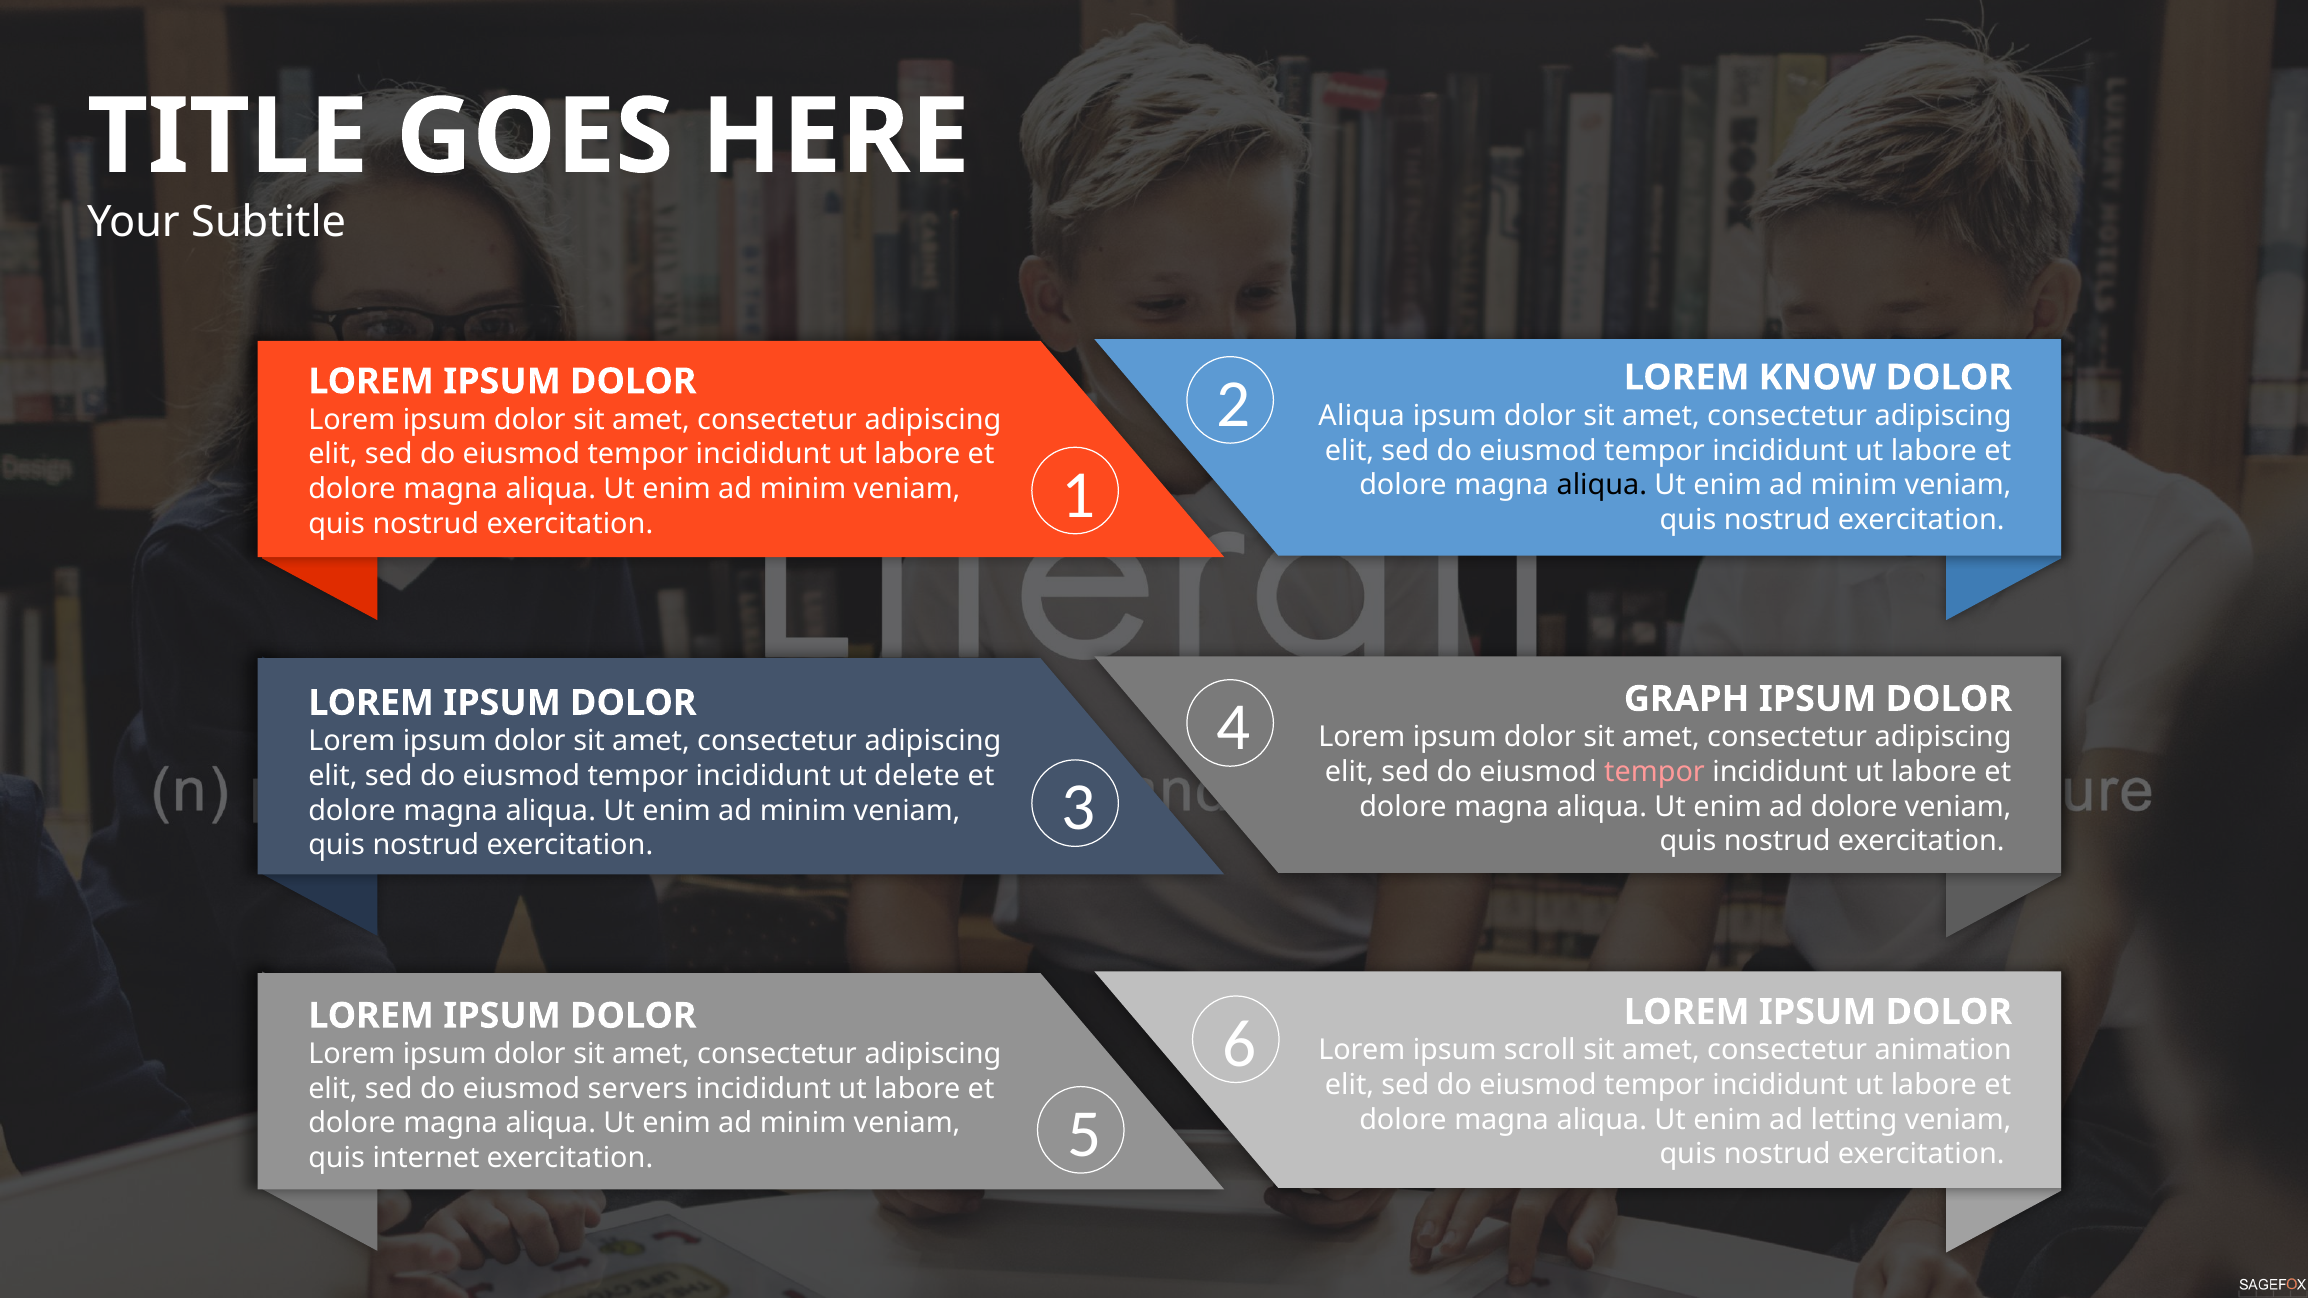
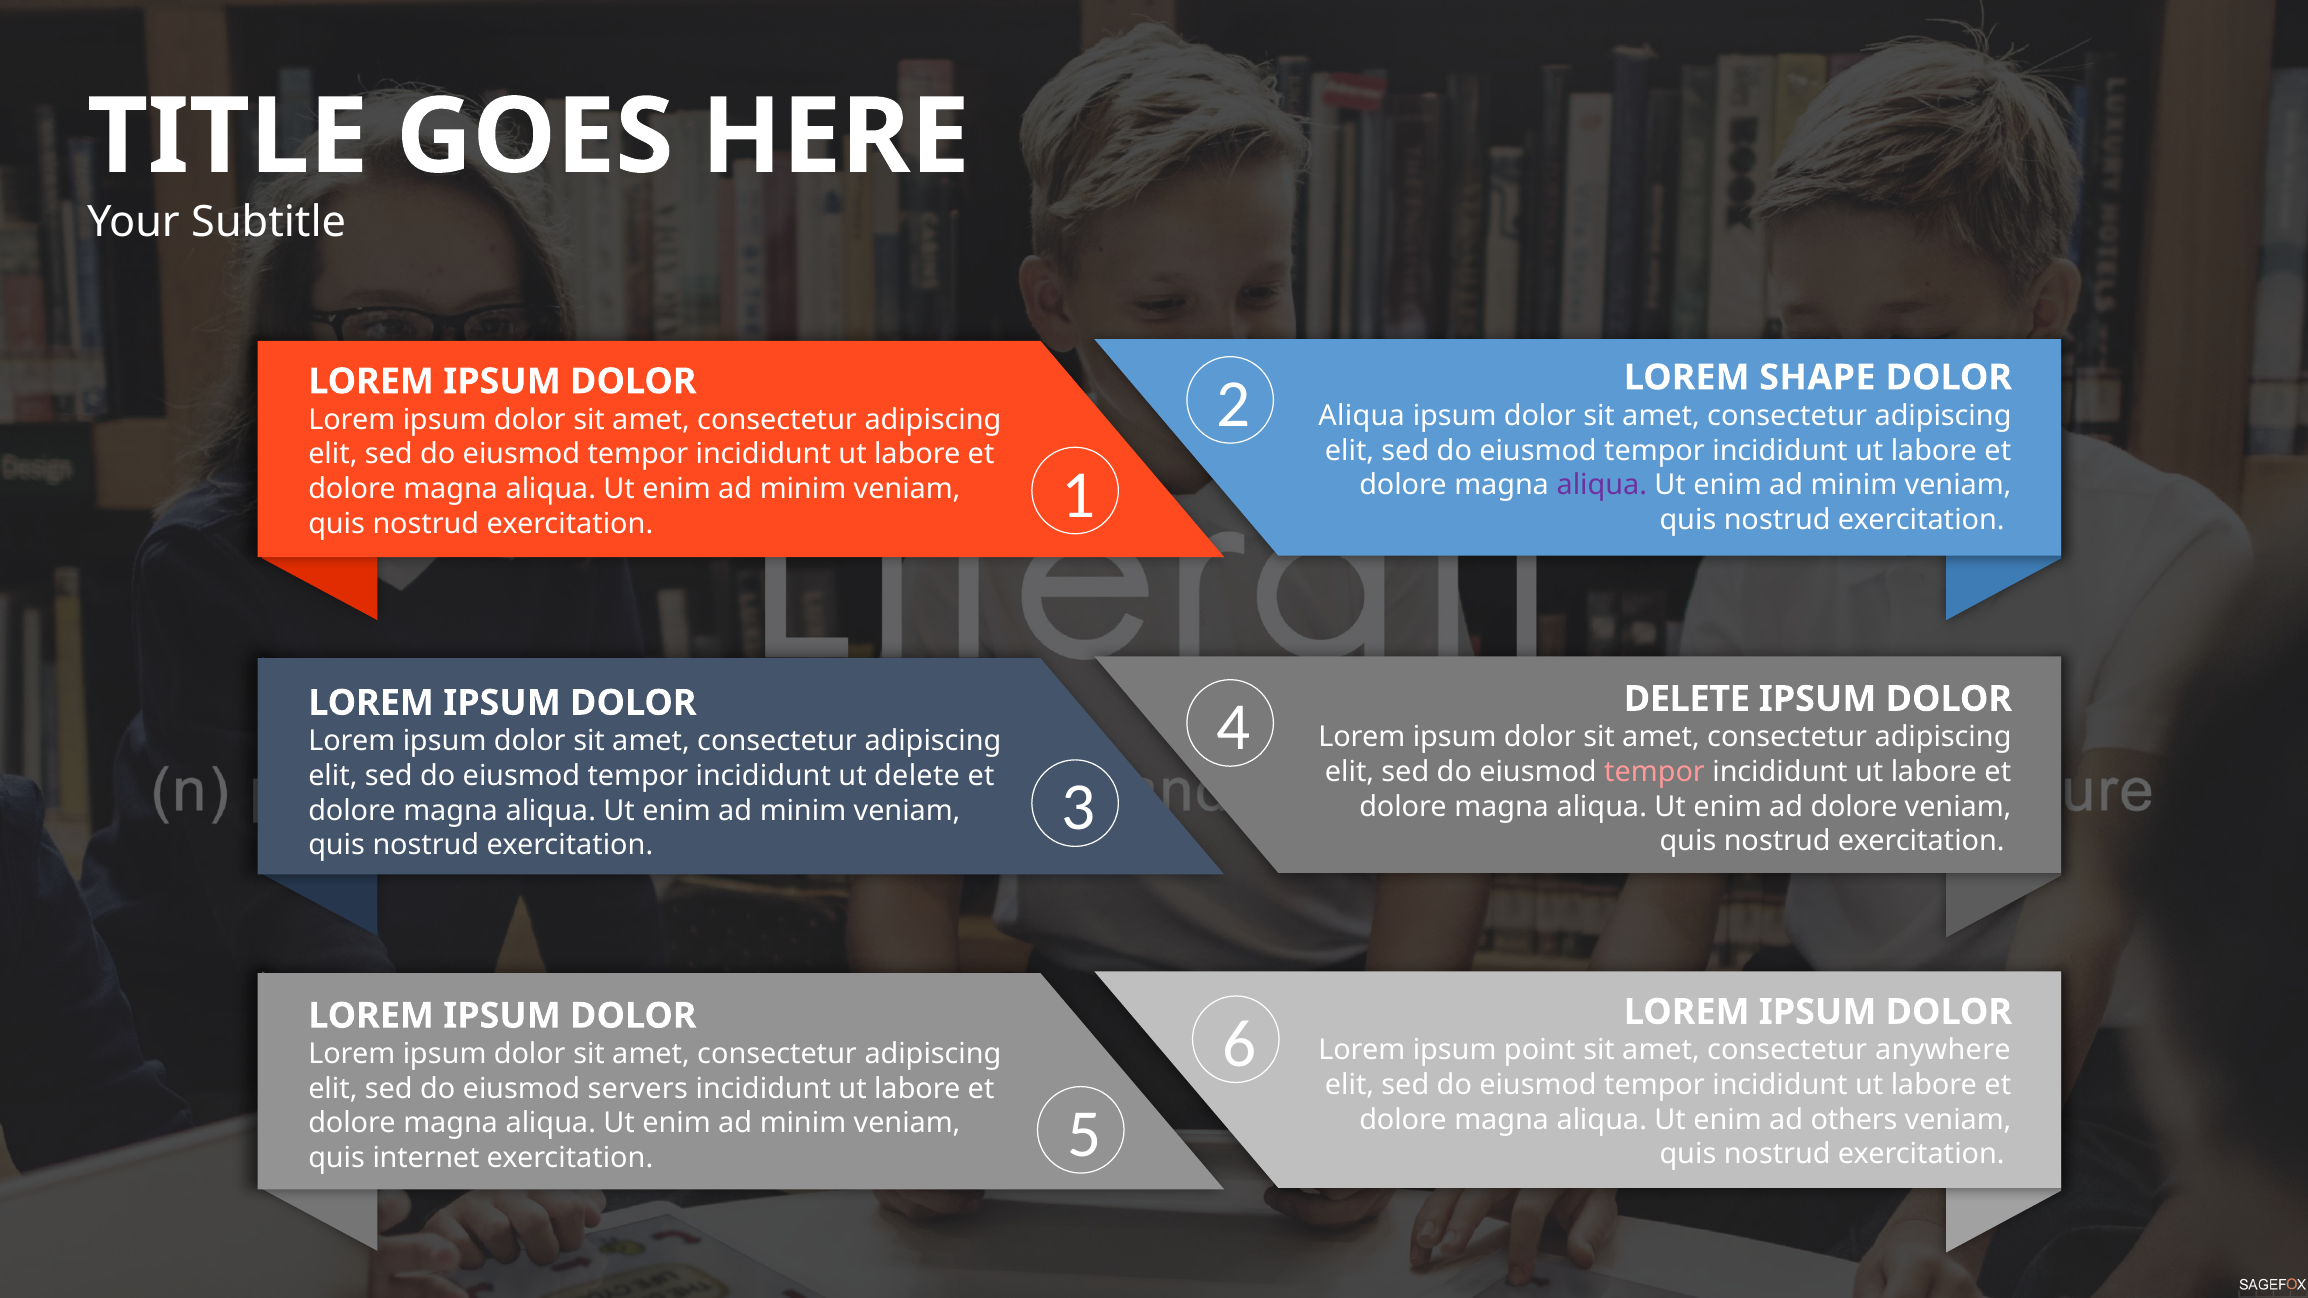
KNOW: KNOW -> SHAPE
aliqua at (1602, 485) colour: black -> purple
GRAPH at (1687, 699): GRAPH -> DELETE
scroll: scroll -> point
animation: animation -> anywhere
letting: letting -> others
